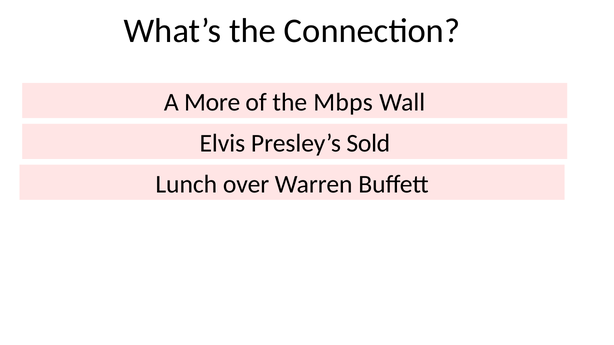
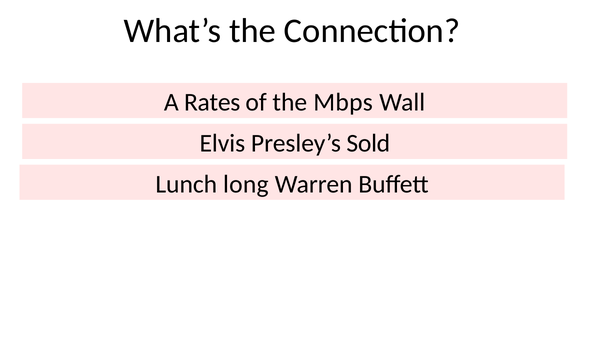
More: More -> Rates
over: over -> long
